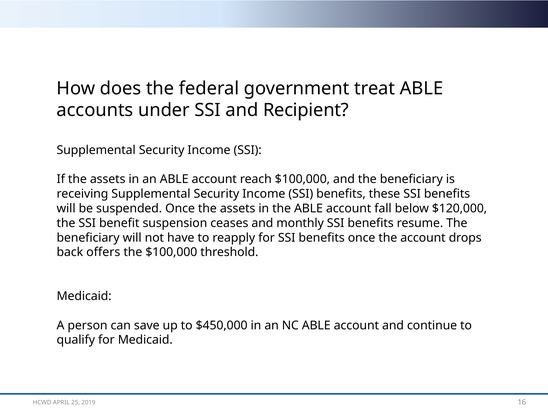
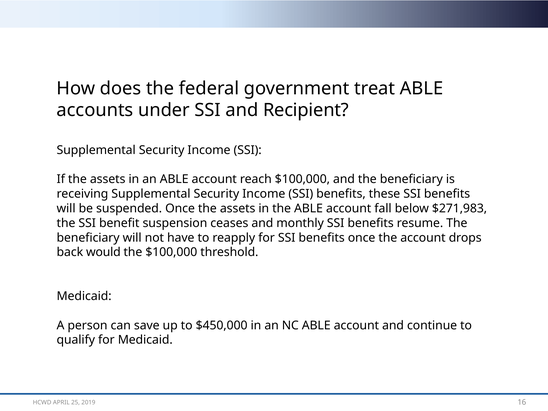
$120,000: $120,000 -> $271,983
offers: offers -> would
